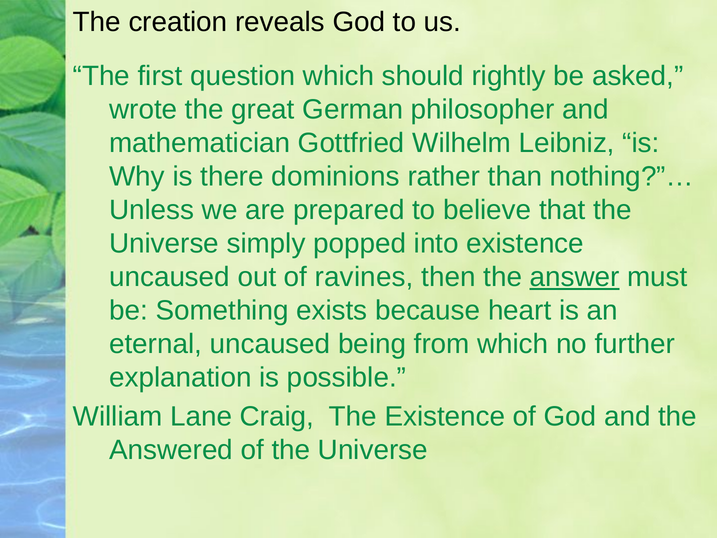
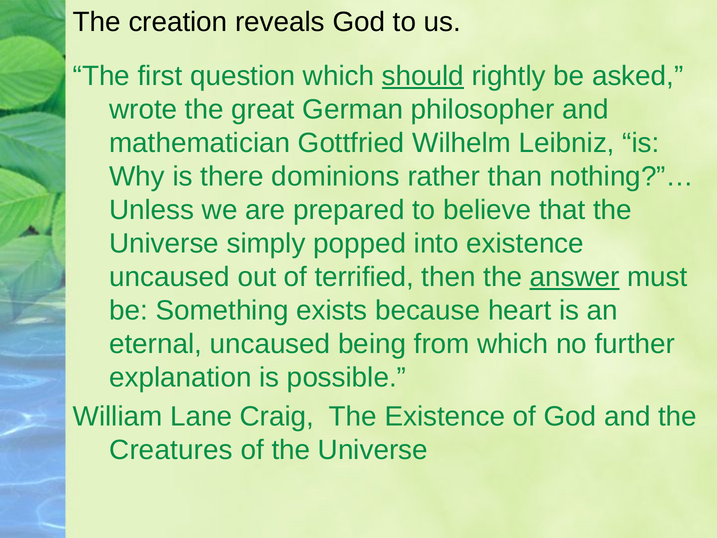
should underline: none -> present
ravines: ravines -> terrified
Answered: Answered -> Creatures
